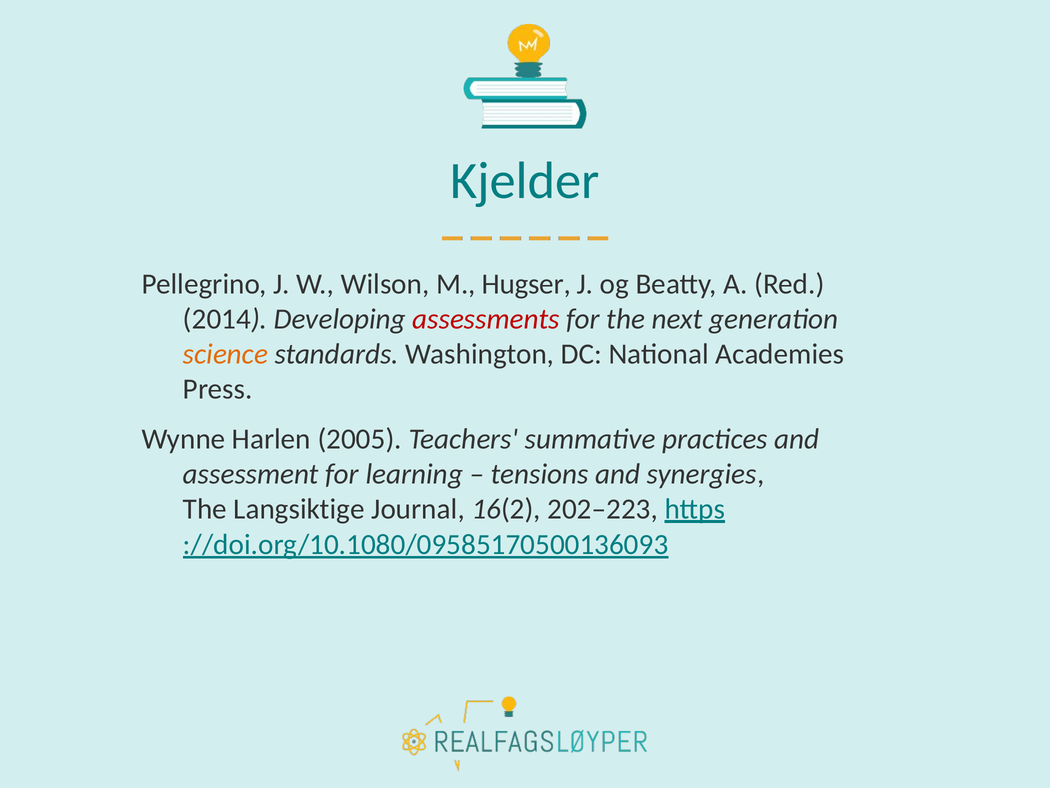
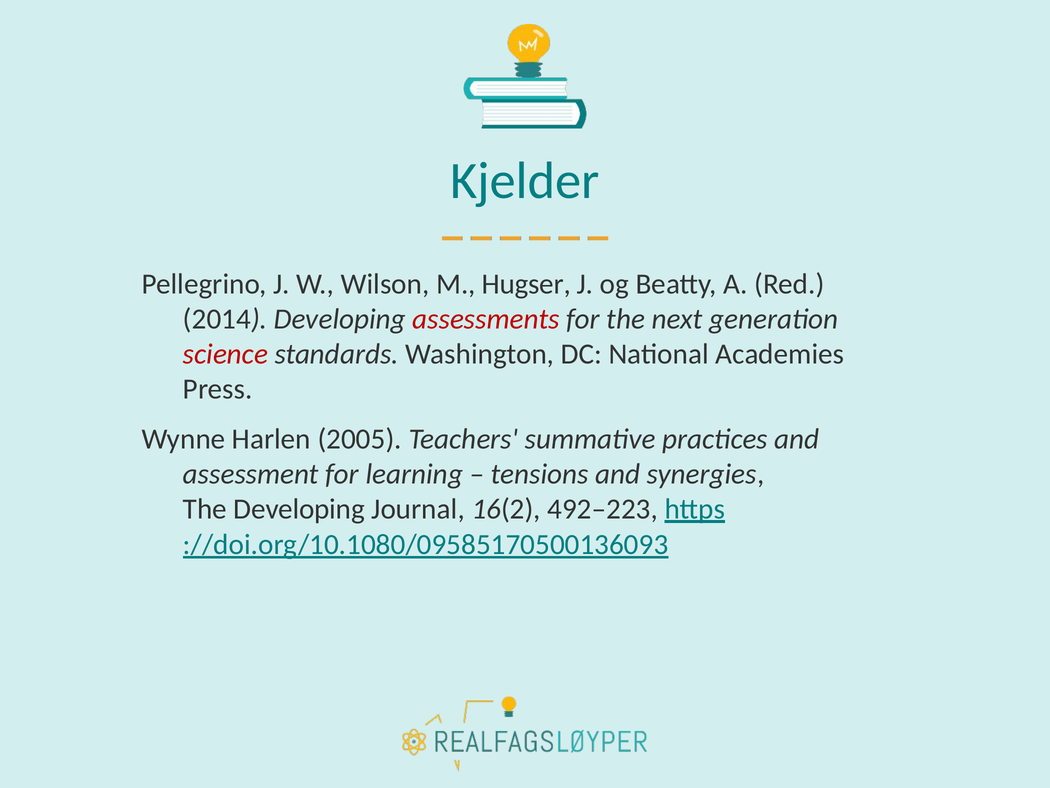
science colour: orange -> red
The Langsiktige: Langsiktige -> Developing
202–223: 202–223 -> 492–223
